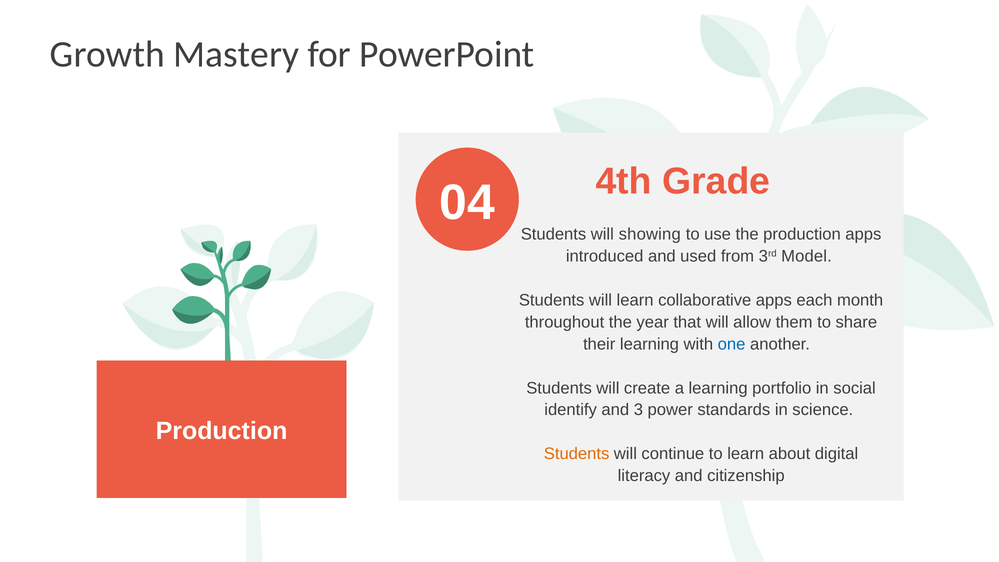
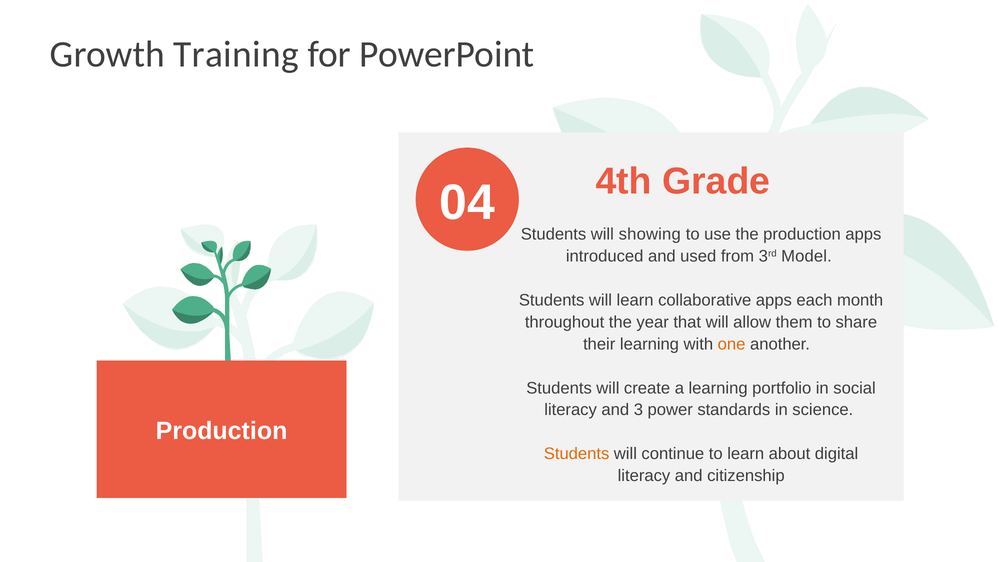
Mastery: Mastery -> Training
one colour: blue -> orange
identify at (571, 410): identify -> literacy
